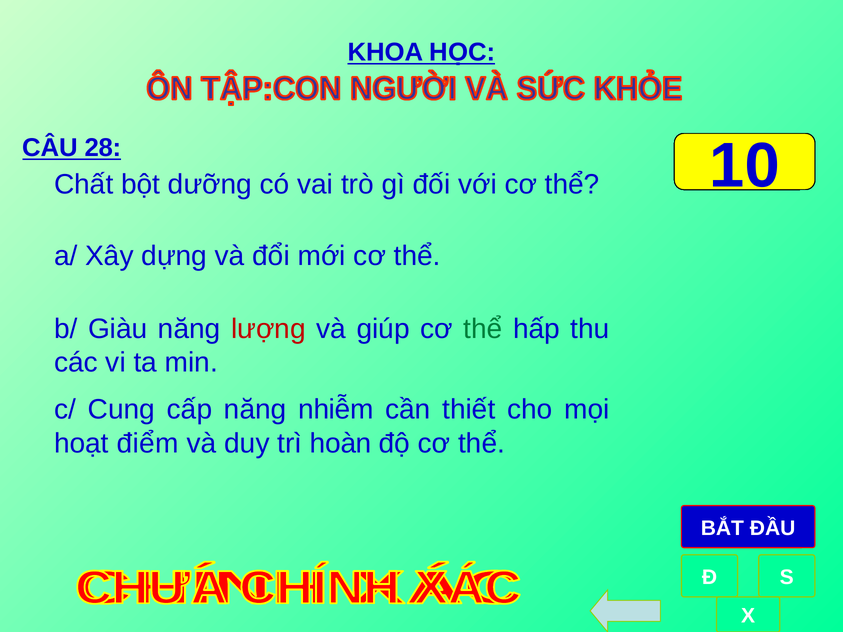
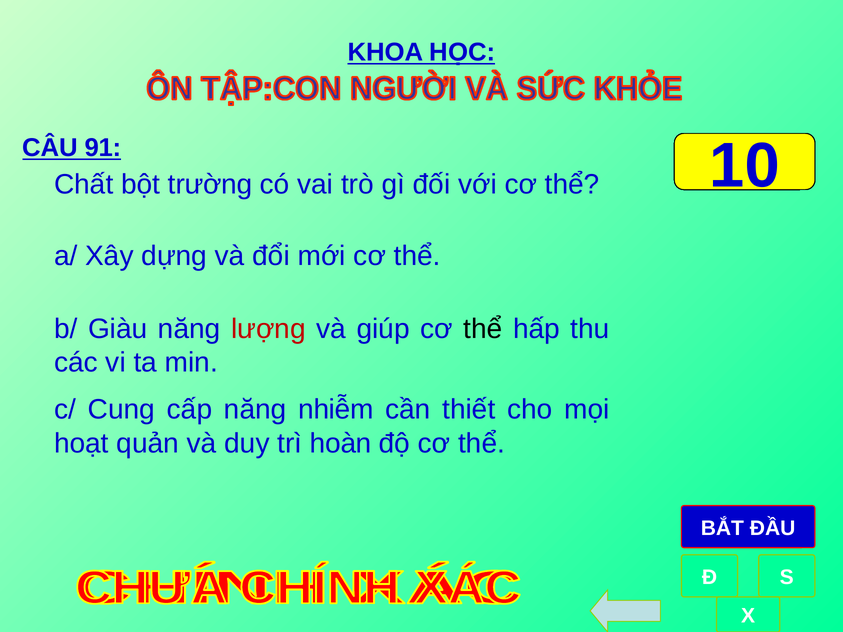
28: 28 -> 91
dưỡng: dưỡng -> trường
thể at (483, 329) colour: green -> black
điểm: điểm -> quản
